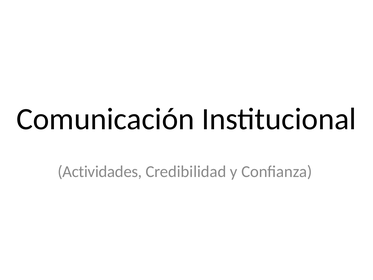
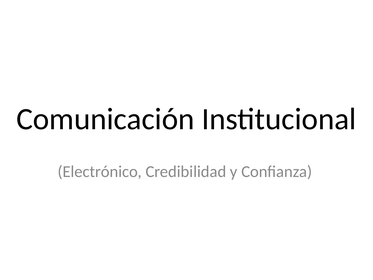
Actividades: Actividades -> Electrónico
